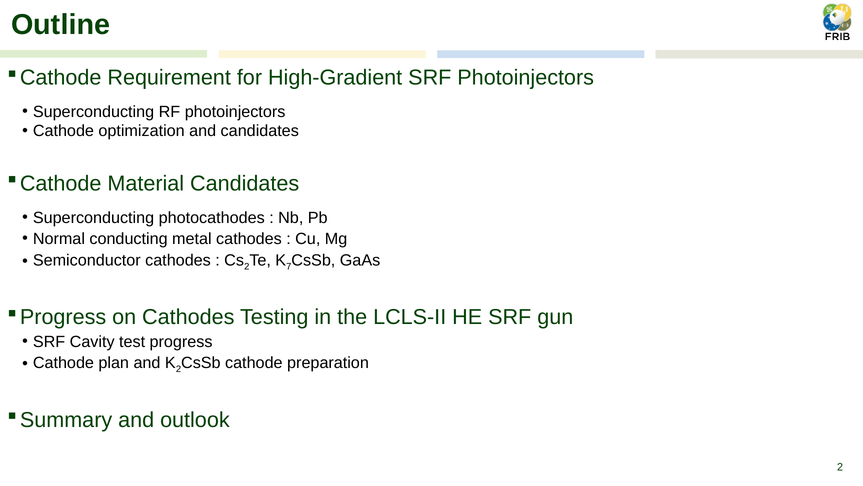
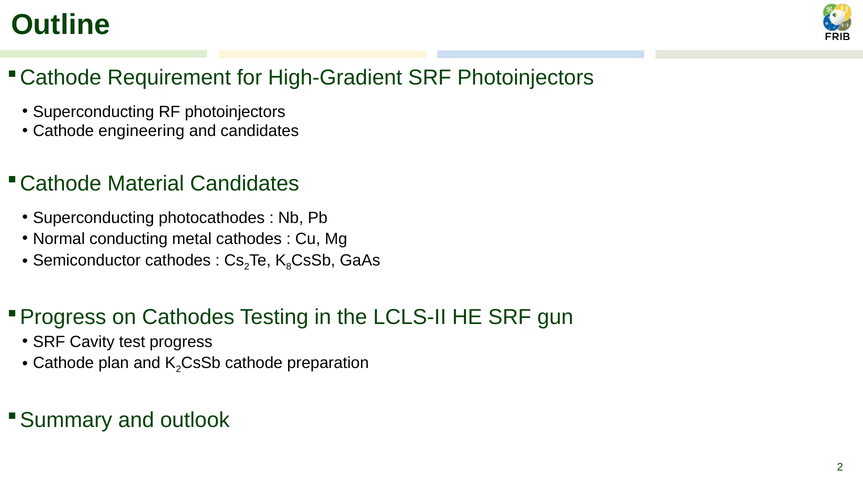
optimization: optimization -> engineering
7: 7 -> 8
